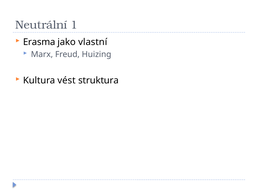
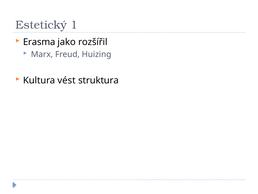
Neutrální: Neutrální -> Estetický
vlastní: vlastní -> rozšířil
